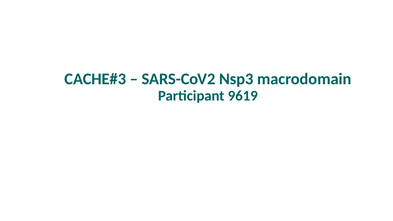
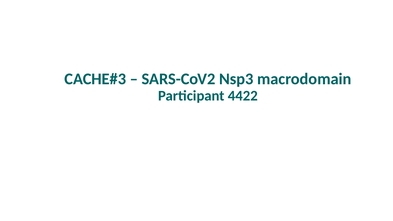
9619: 9619 -> 4422
